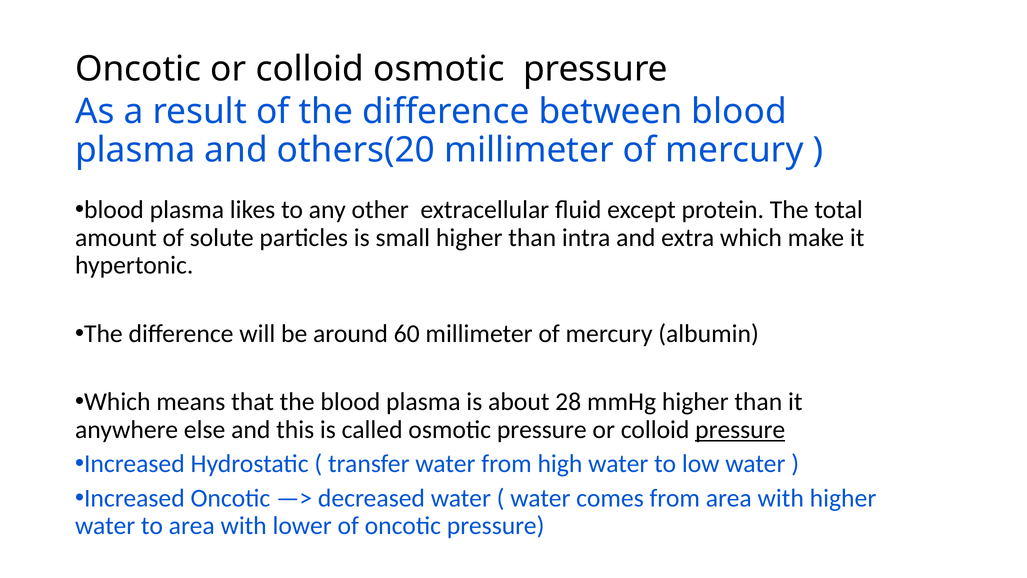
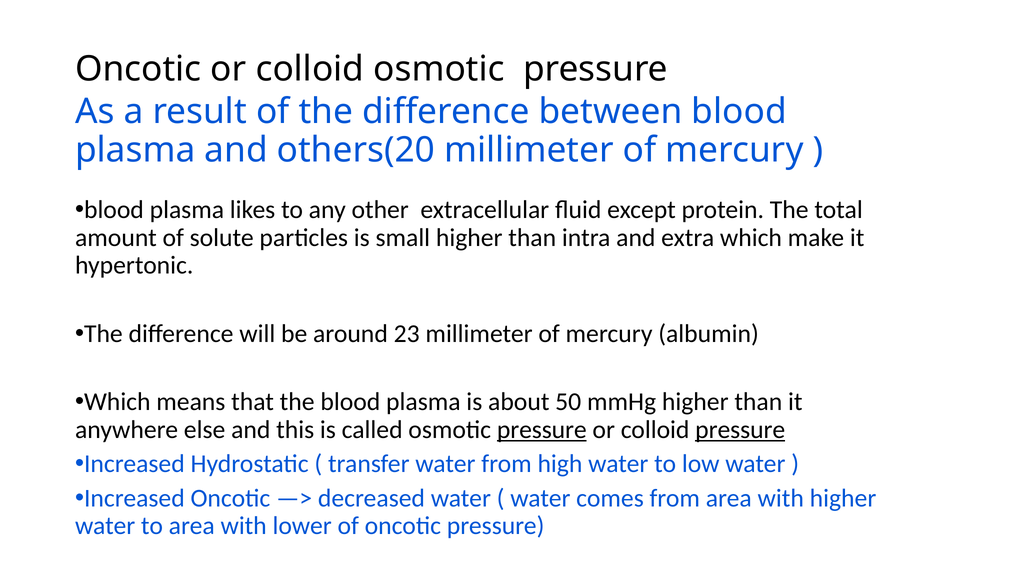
60: 60 -> 23
28: 28 -> 50
pressure at (542, 430) underline: none -> present
